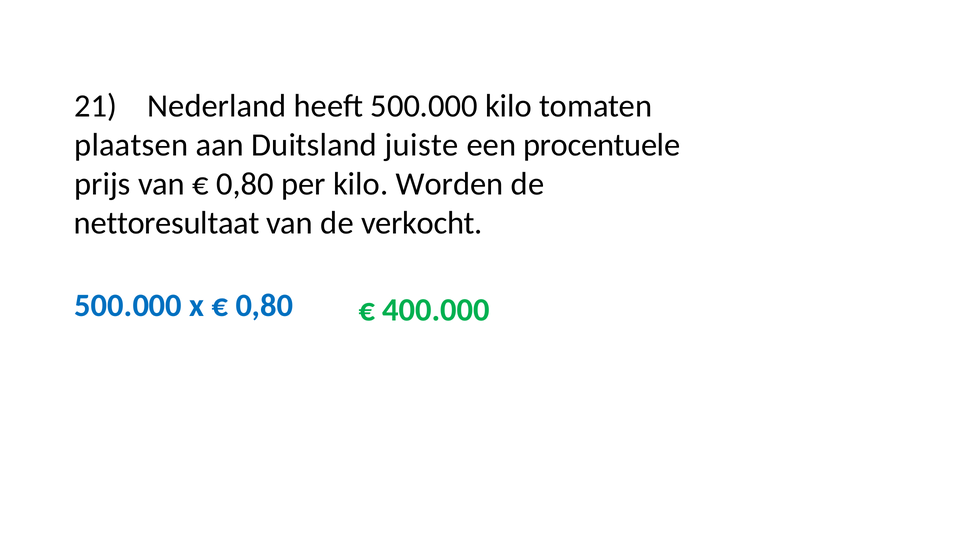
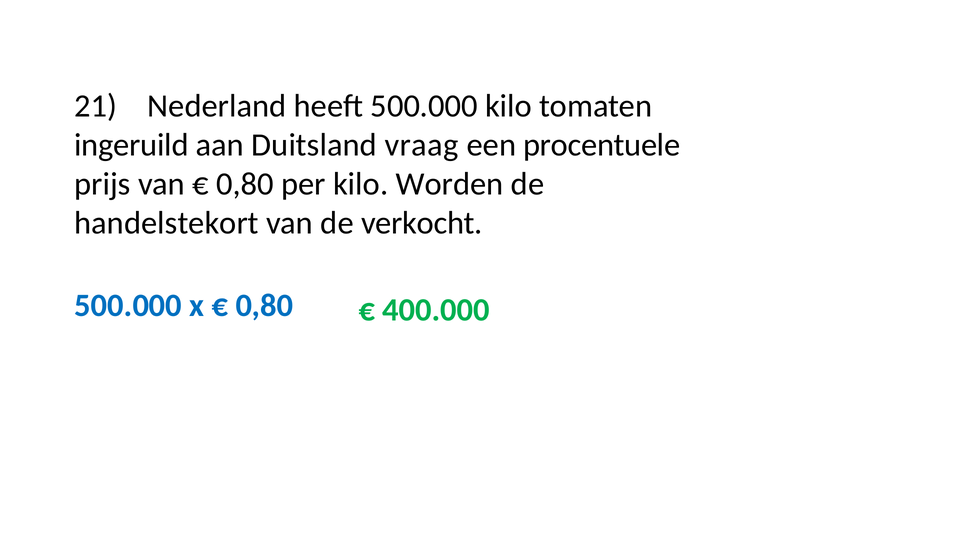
plaatsen: plaatsen -> ingeruild
juiste: juiste -> vraag
nettoresultaat: nettoresultaat -> handelstekort
